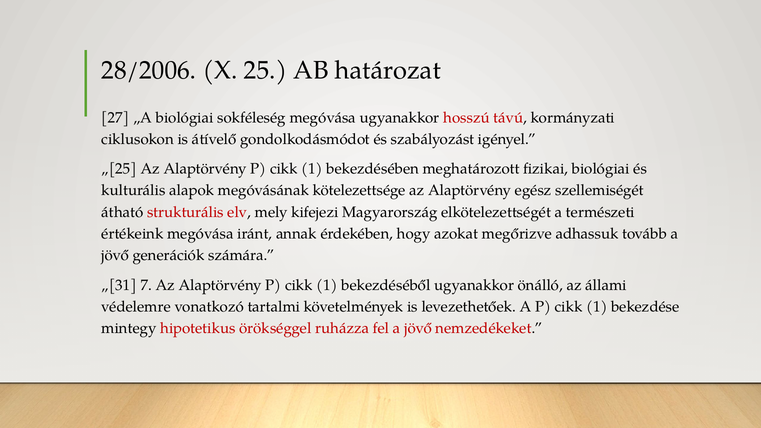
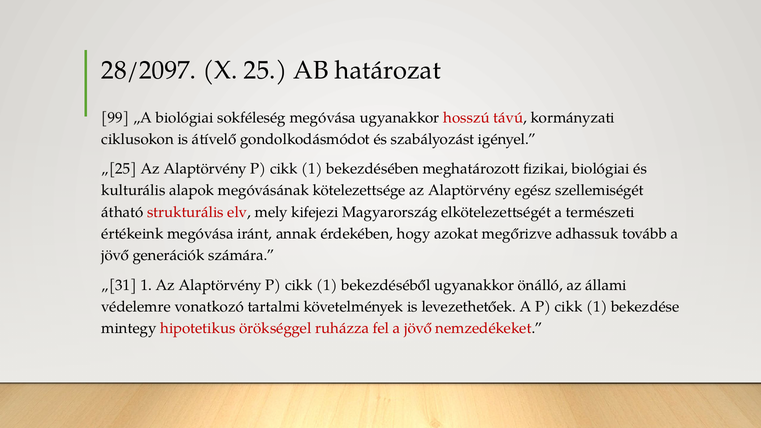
28/2006: 28/2006 -> 28/2097
27: 27 -> 99
„[31 7: 7 -> 1
